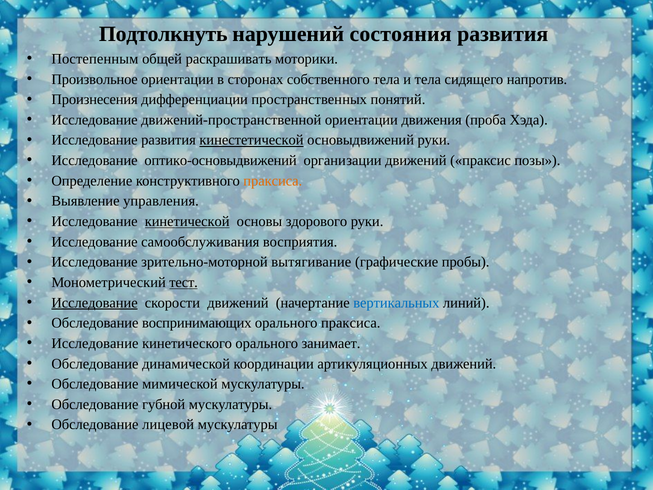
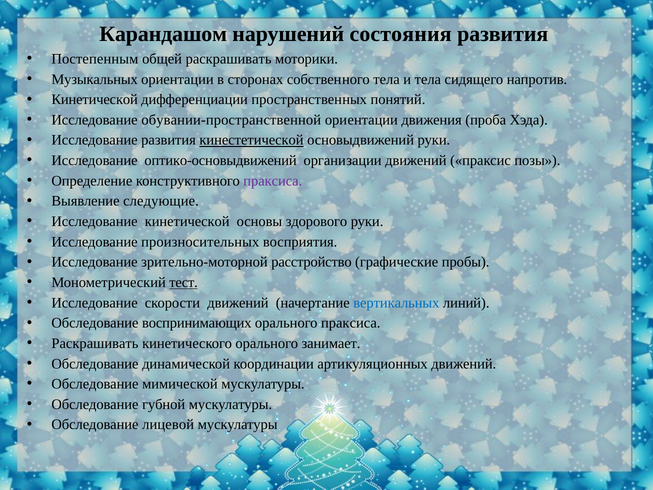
Подтолкнуть: Подтолкнуть -> Карандашом
Произвольное: Произвольное -> Музыкальных
Произнесения at (95, 100): Произнесения -> Кинетической
движений-пространственной: движений-пространственной -> обувании-пространственной
праксиса colour: orange -> purple
управления: управления -> следующие
кинетической at (187, 221) underline: present -> none
самообслуживания: самообслуживания -> произносительных
вытягивание: вытягивание -> расстройство
Исследование at (95, 303) underline: present -> none
Исследование at (95, 343): Исследование -> Раскрашивать
